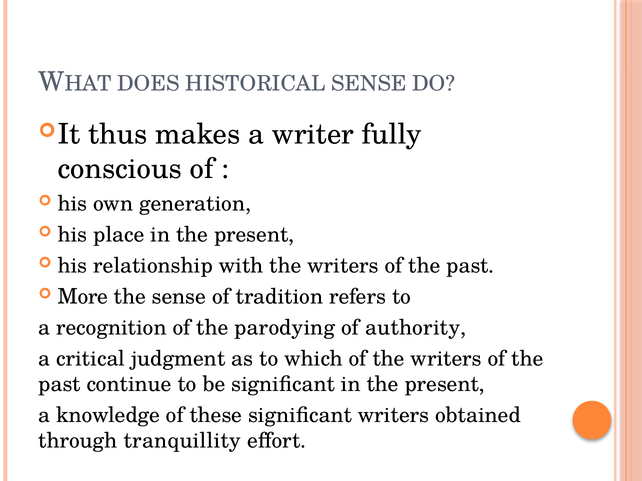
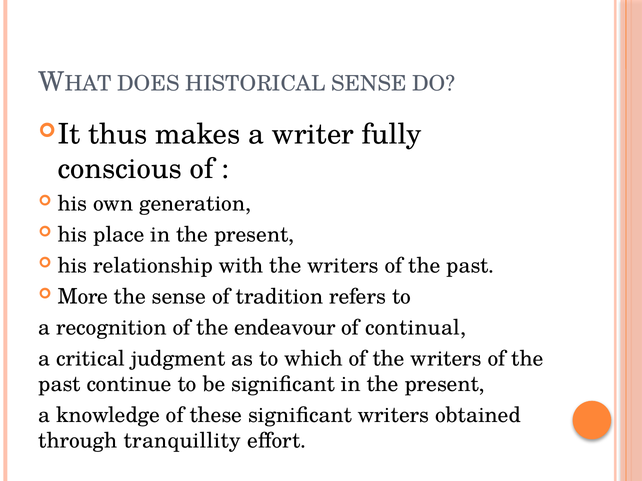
parodying: parodying -> endeavour
authority: authority -> continual
